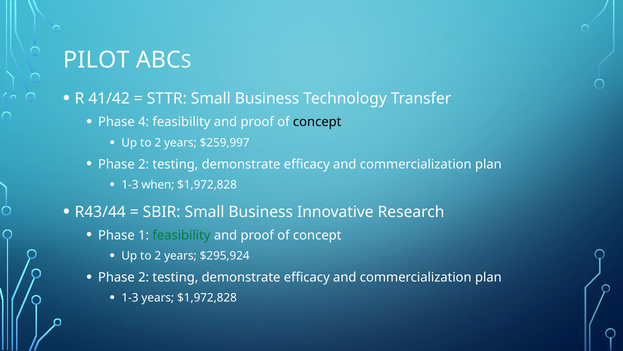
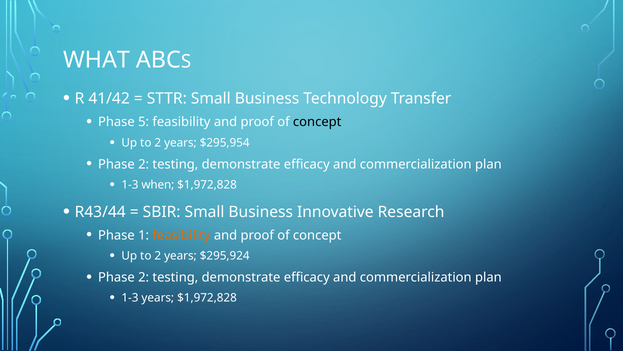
PILOT: PILOT -> WHAT
4: 4 -> 5
$259,997: $259,997 -> $295,954
feasibility at (181, 235) colour: green -> orange
